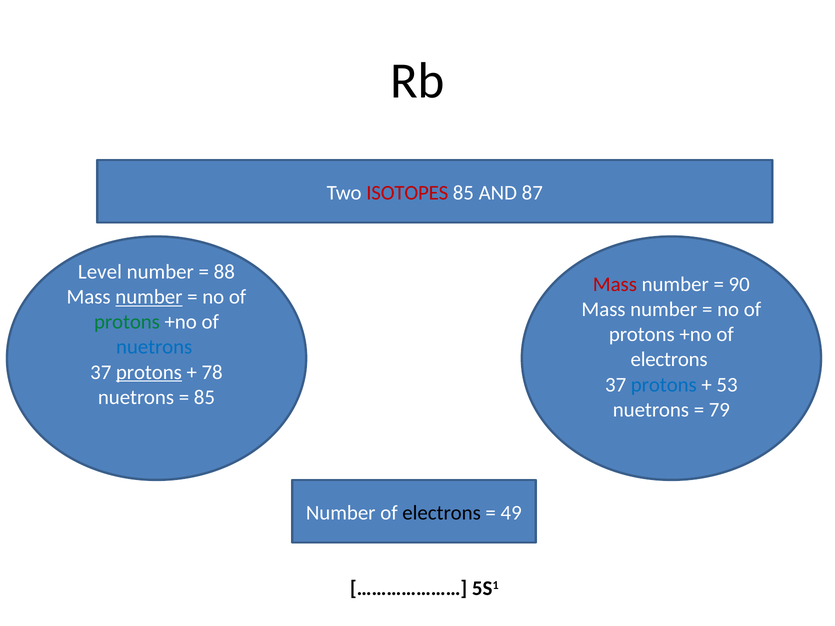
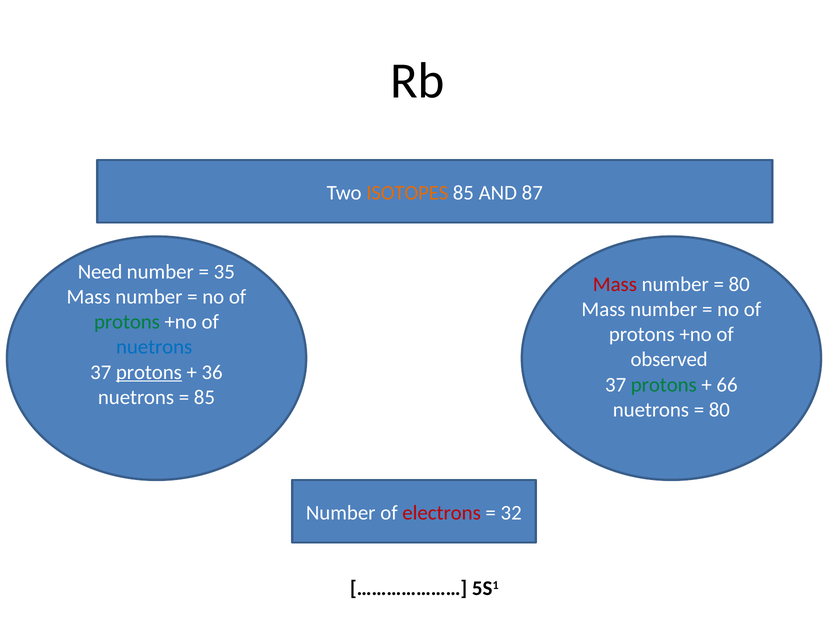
ISOTOPES colour: red -> orange
Level: Level -> Need
88: 88 -> 35
90 at (739, 285): 90 -> 80
number at (149, 297) underline: present -> none
electrons at (669, 360): electrons -> observed
78: 78 -> 36
protons at (664, 385) colour: blue -> green
53: 53 -> 66
79 at (719, 410): 79 -> 80
electrons at (442, 513) colour: black -> red
49: 49 -> 32
